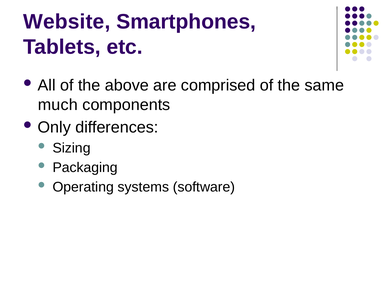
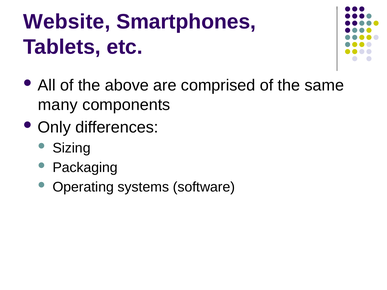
much: much -> many
